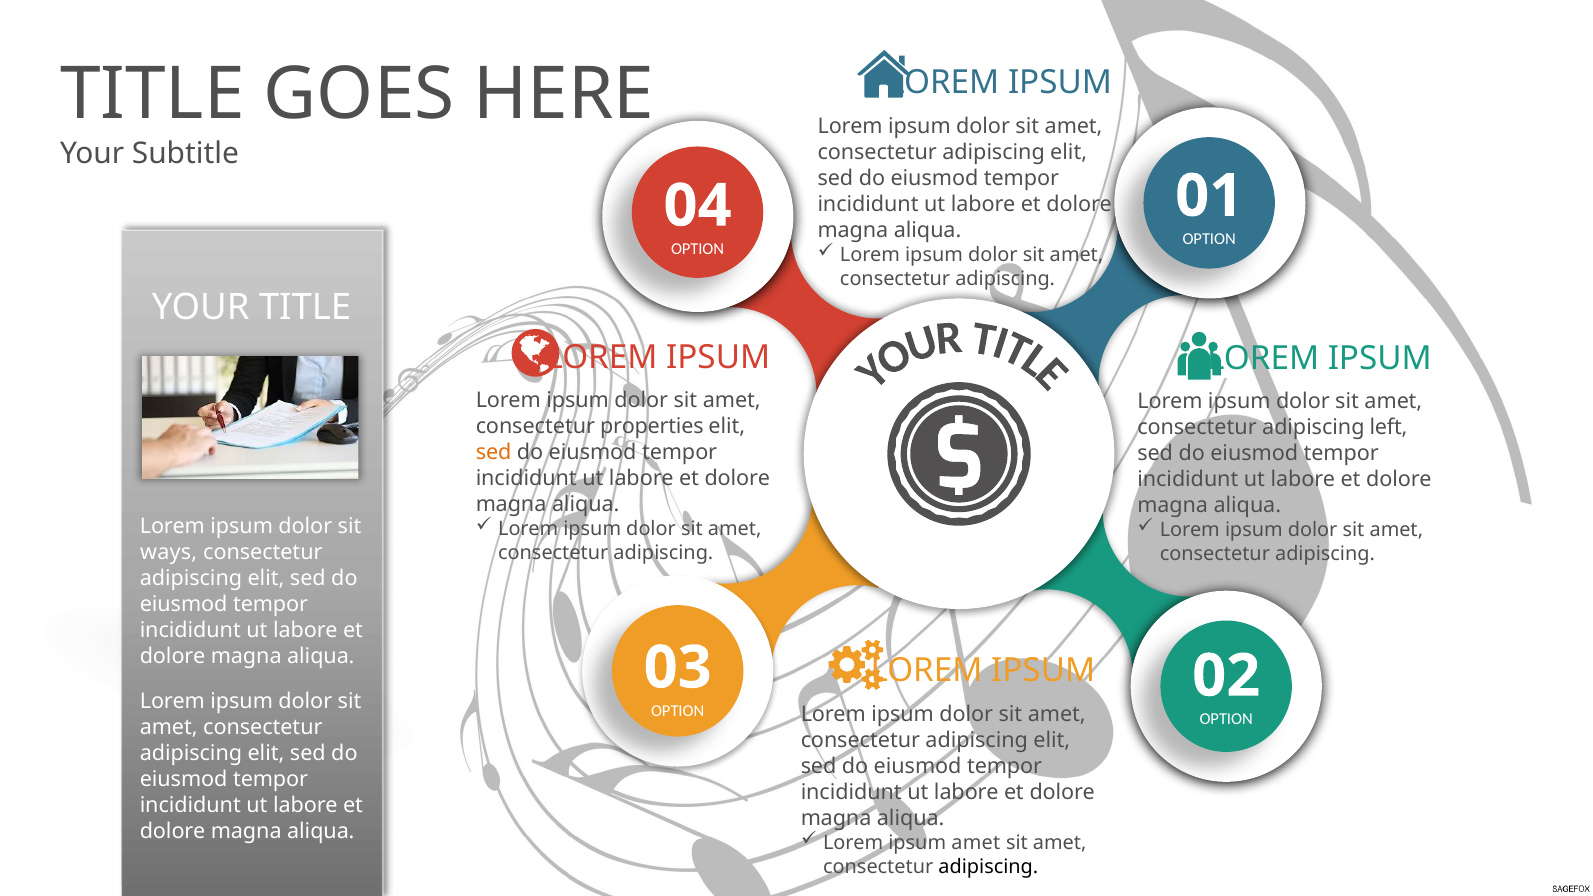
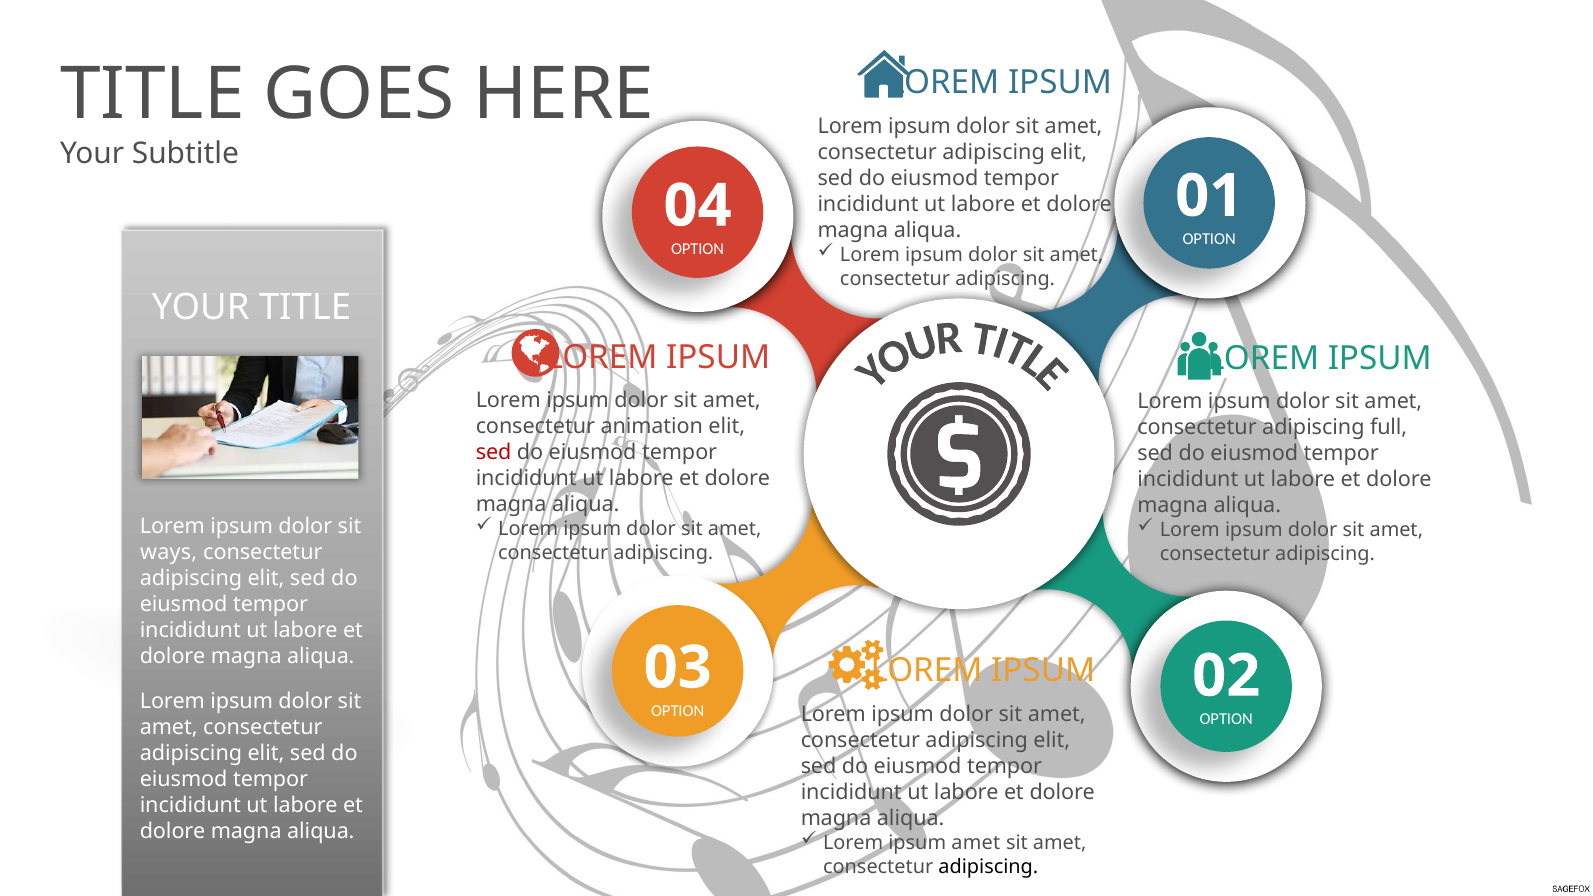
properties: properties -> animation
left: left -> full
sed at (494, 453) colour: orange -> red
